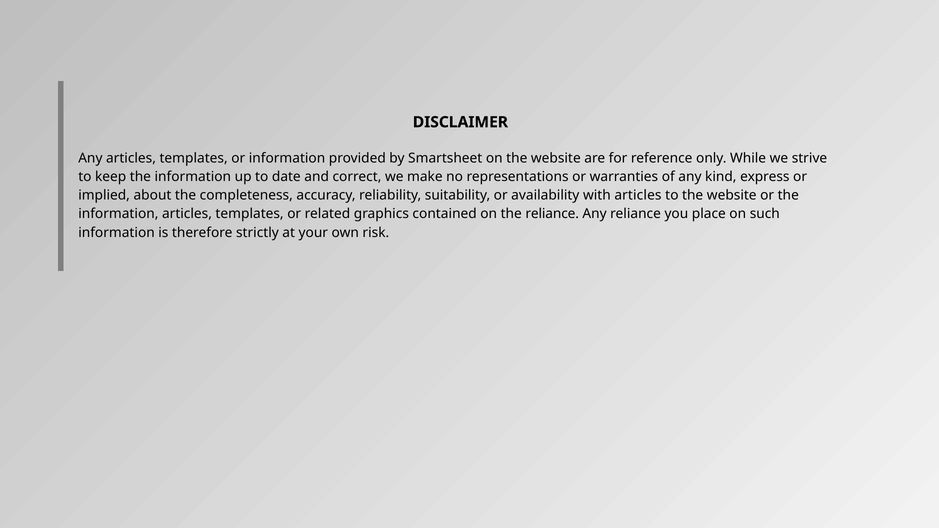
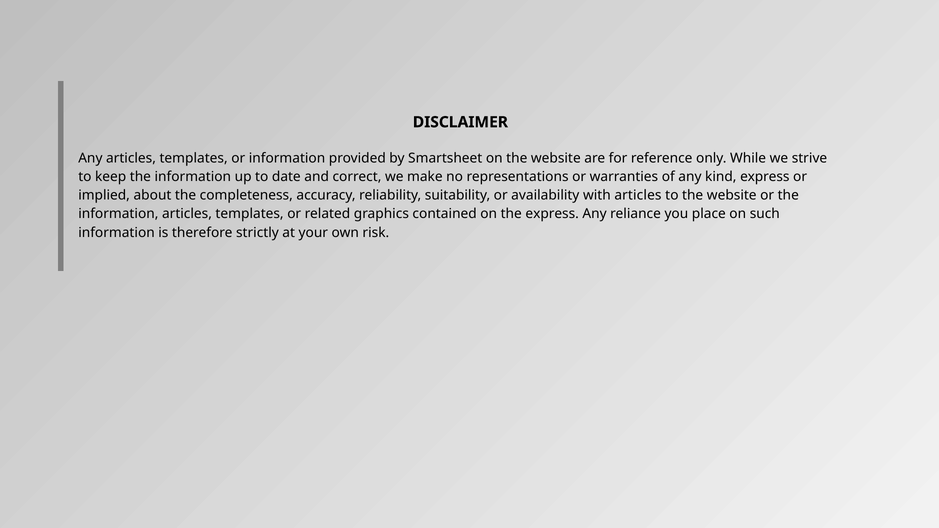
the reliance: reliance -> express
